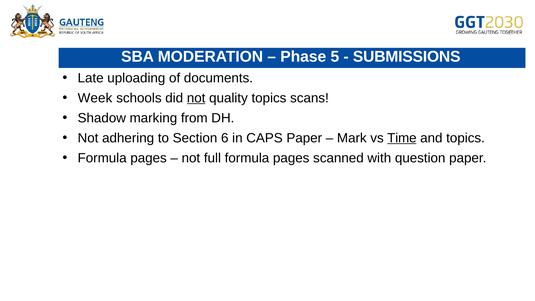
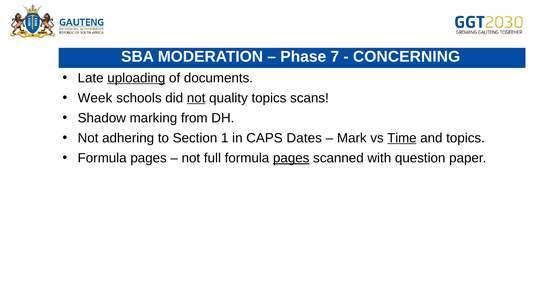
5: 5 -> 7
SUBMISSIONS: SUBMISSIONS -> CONCERNING
uploading underline: none -> present
6: 6 -> 1
CAPS Paper: Paper -> Dates
pages at (291, 158) underline: none -> present
